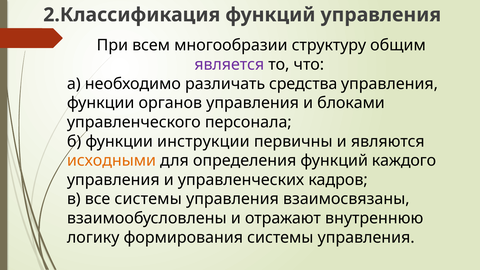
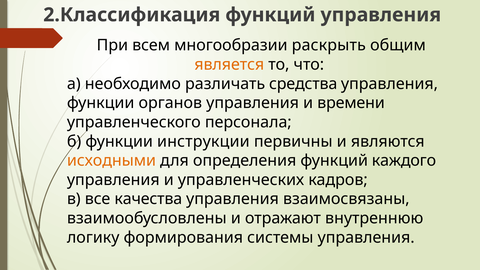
структуру: структуру -> раскрыть
является colour: purple -> orange
блоками: блоками -> времени
все системы: системы -> качества
